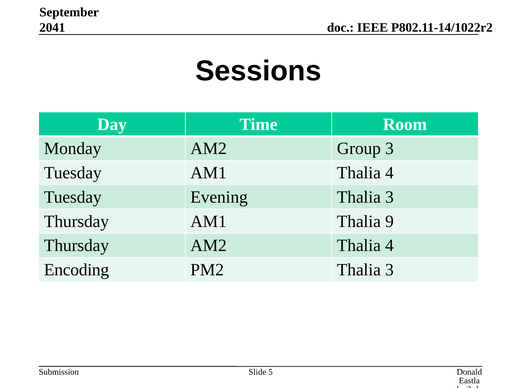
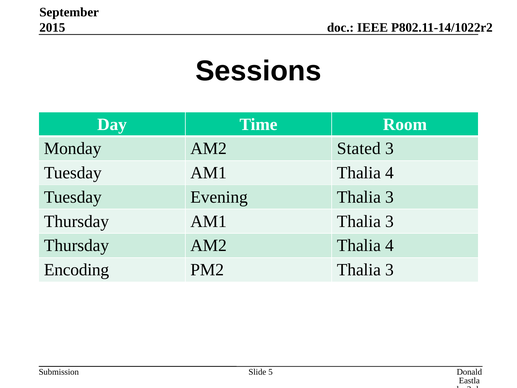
2041: 2041 -> 2015
Group: Group -> Stated
AM1 Thalia 9: 9 -> 3
